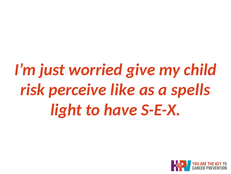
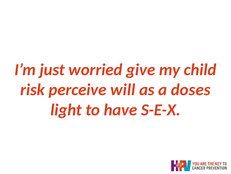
like: like -> will
spells: spells -> doses
